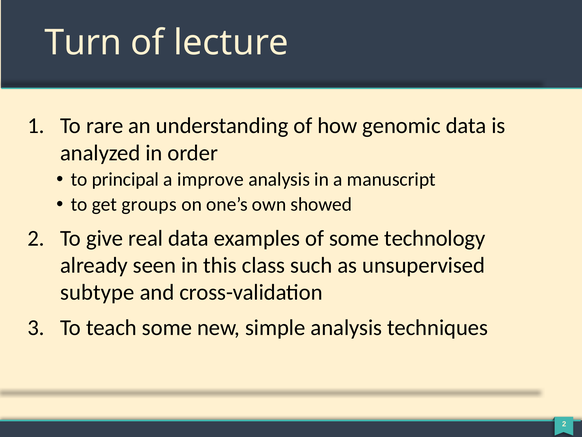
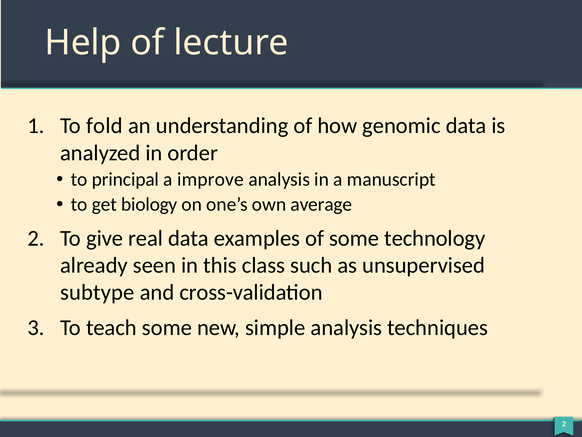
Turn: Turn -> Help
rare: rare -> fold
groups: groups -> biology
showed: showed -> average
